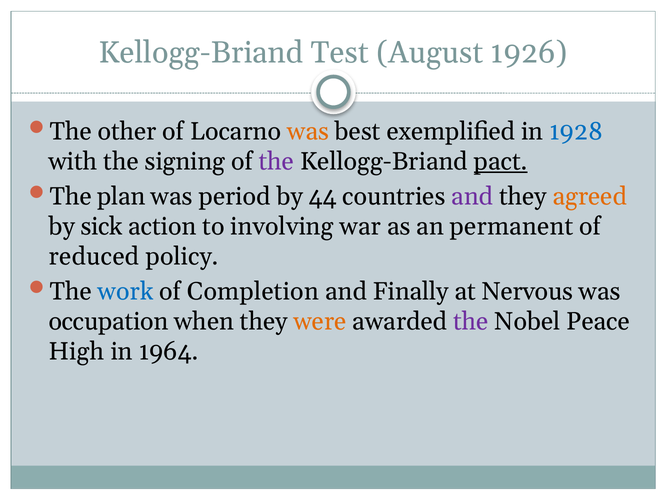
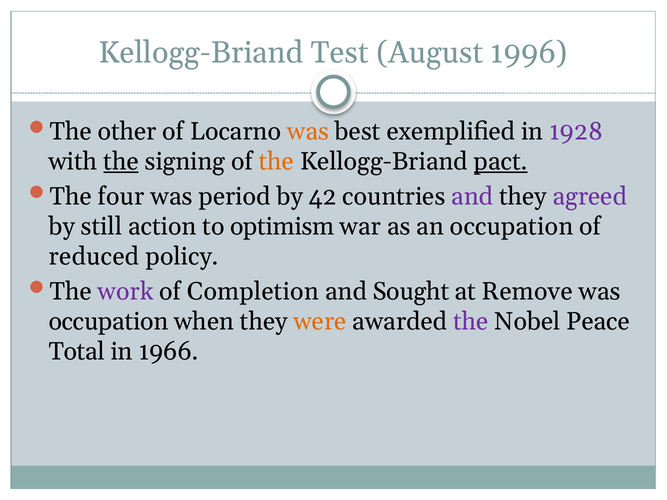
1926: 1926 -> 1996
1928 colour: blue -> purple
the at (121, 161) underline: none -> present
the at (276, 161) colour: purple -> orange
plan: plan -> four
44: 44 -> 42
agreed colour: orange -> purple
sick: sick -> still
involving: involving -> optimism
an permanent: permanent -> occupation
work colour: blue -> purple
Finally: Finally -> Sought
Nervous: Nervous -> Remove
High: High -> Total
1964: 1964 -> 1966
